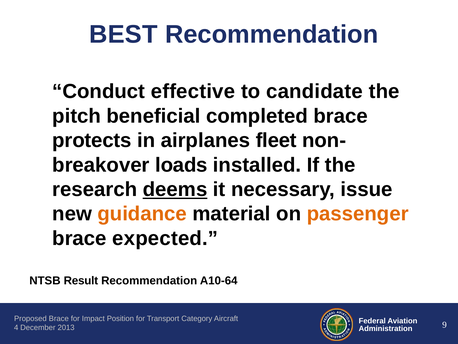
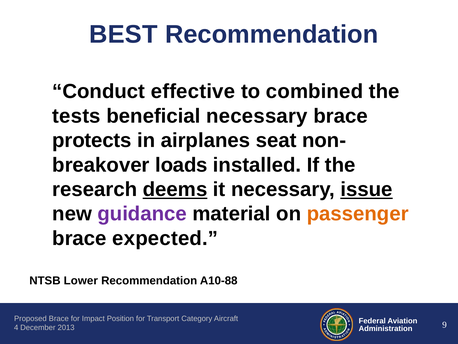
candidate: candidate -> combined
pitch: pitch -> tests
beneficial completed: completed -> necessary
fleet: fleet -> seat
issue underline: none -> present
guidance colour: orange -> purple
Result: Result -> Lower
A10-64: A10-64 -> A10-88
